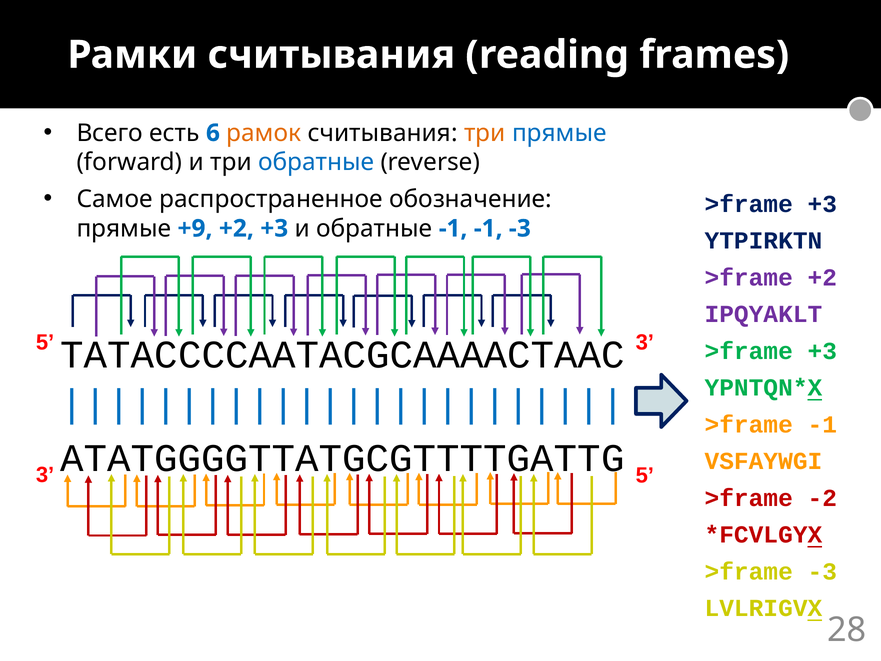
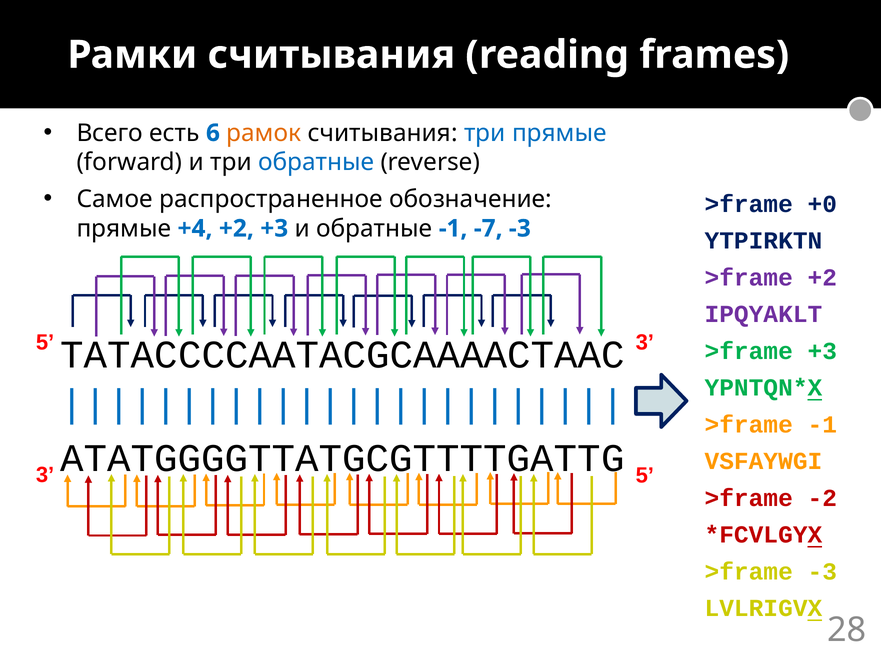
три at (485, 133) colour: orange -> blue
+3 at (822, 204): +3 -> +0
+9: +9 -> +4
-1 -1: -1 -> -7
